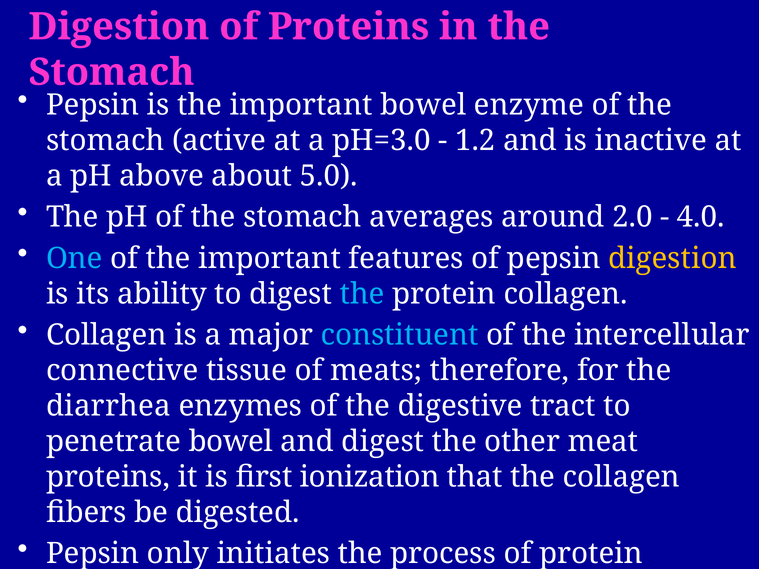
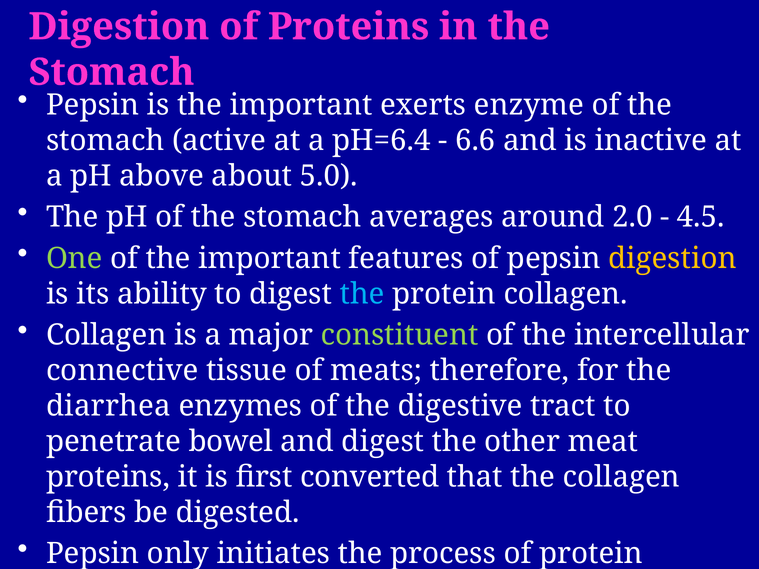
important bowel: bowel -> exerts
pH=3.0: pH=3.0 -> pH=6.4
1.2: 1.2 -> 6.6
4.0: 4.0 -> 4.5
One colour: light blue -> light green
constituent colour: light blue -> light green
ionization: ionization -> converted
